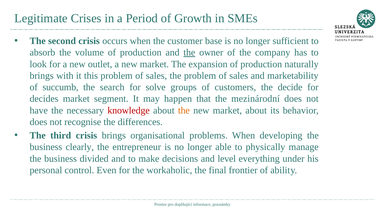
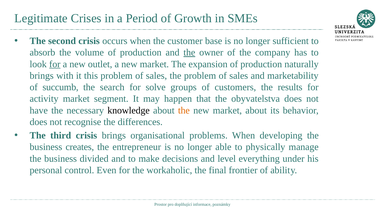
for at (55, 64) underline: none -> present
decide: decide -> results
decides: decides -> activity
mezinárodní: mezinárodní -> obyvatelstva
knowledge colour: red -> black
clearly: clearly -> creates
